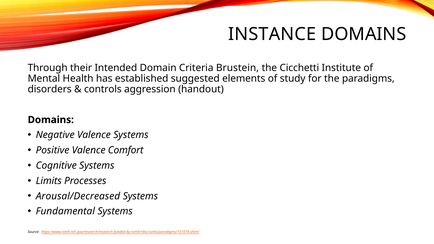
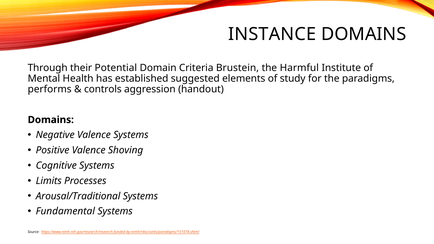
Intended: Intended -> Potential
Cicchetti: Cicchetti -> Harmful
disorders: disorders -> performs
Comfort: Comfort -> Shoving
Arousal/Decreased: Arousal/Decreased -> Arousal/Traditional
